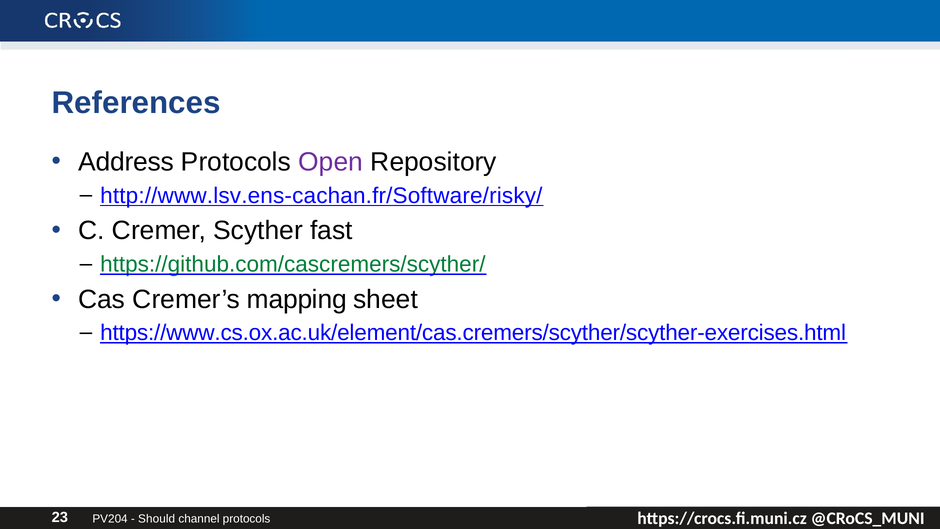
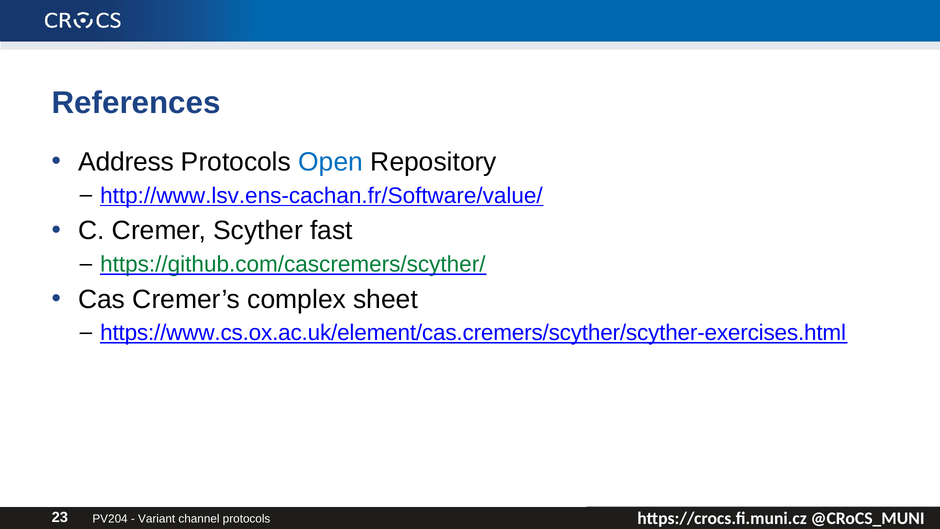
Open colour: purple -> blue
http://www.lsv.ens-cachan.fr/Software/risky/: http://www.lsv.ens-cachan.fr/Software/risky/ -> http://www.lsv.ens-cachan.fr/Software/value/
mapping: mapping -> complex
Should: Should -> Variant
